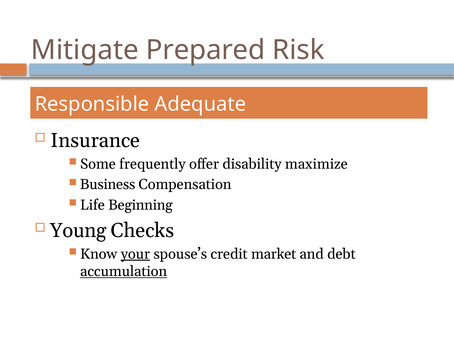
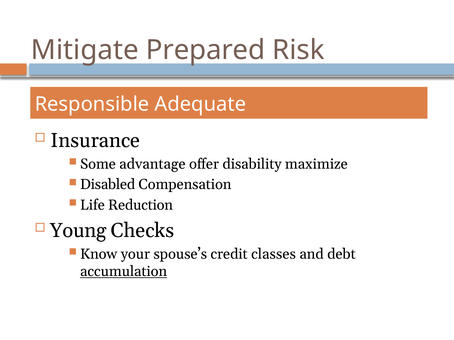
frequently: frequently -> advantage
Business: Business -> Disabled
Beginning: Beginning -> Reduction
your underline: present -> none
market: market -> classes
